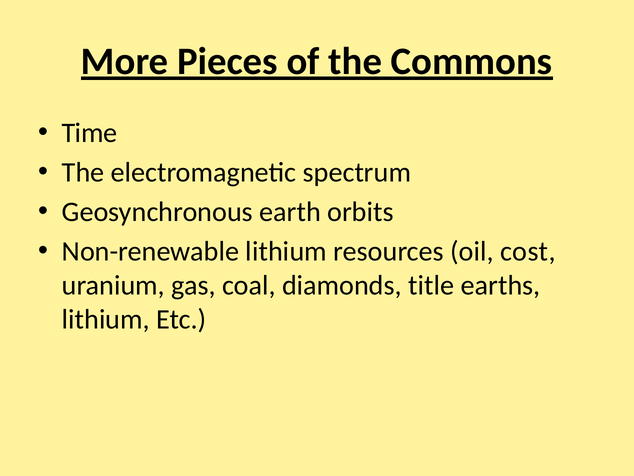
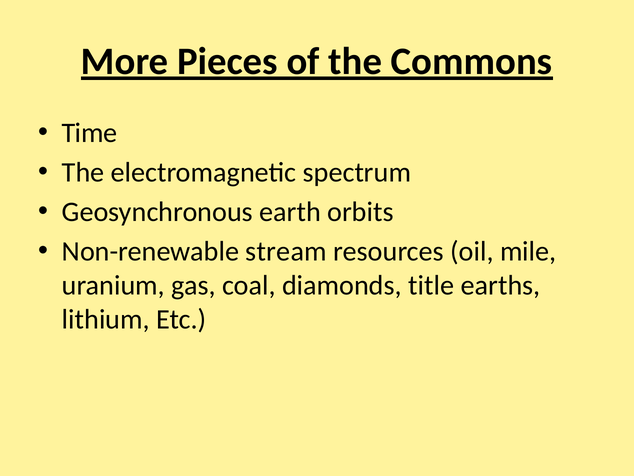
Non-renewable lithium: lithium -> stream
cost: cost -> mile
